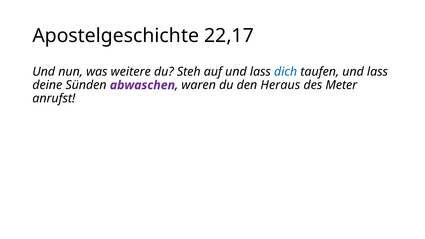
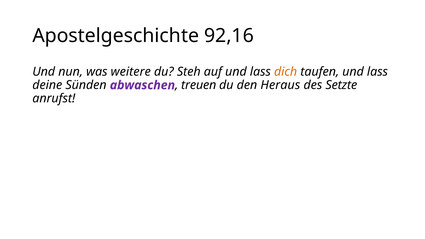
22,17: 22,17 -> 92,16
dich colour: blue -> orange
waren: waren -> treuen
Meter: Meter -> Setzte
